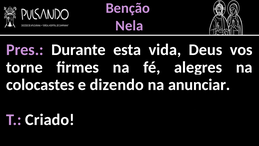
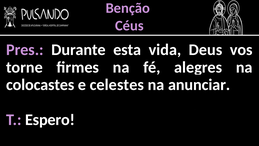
Nela: Nela -> Céus
dizendo: dizendo -> celestes
Criado: Criado -> Espero
